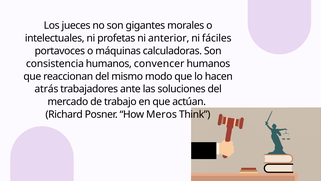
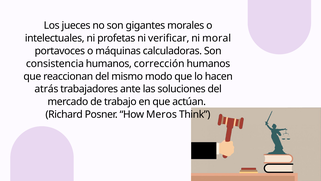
anterior: anterior -> verificar
fáciles: fáciles -> moral
convencer: convencer -> corrección
